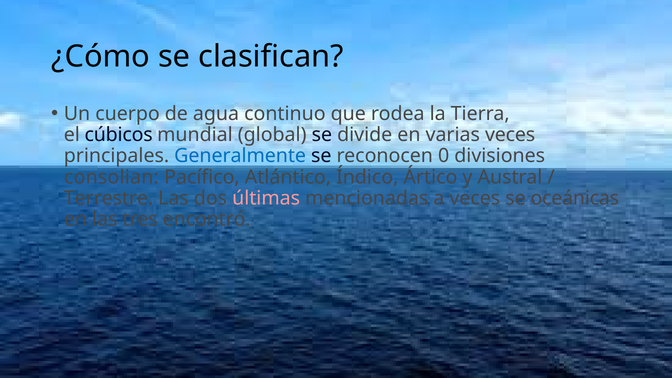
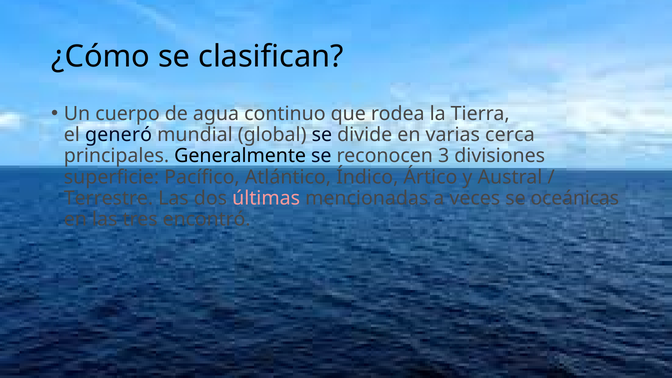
cúbicos: cúbicos -> generó
varias veces: veces -> cerca
Generalmente colour: blue -> black
0: 0 -> 3
consolian: consolian -> superficie
